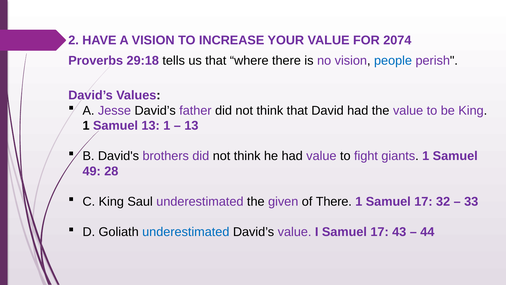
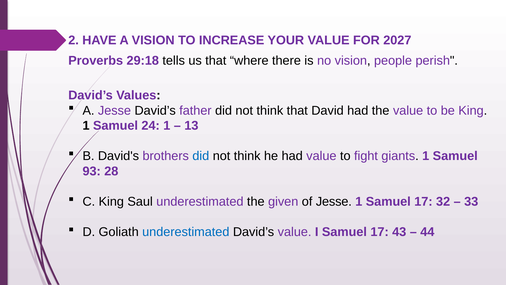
2074: 2074 -> 2027
people colour: blue -> purple
Samuel 13: 13 -> 24
did at (201, 156) colour: purple -> blue
49: 49 -> 93
of There: There -> Jesse
